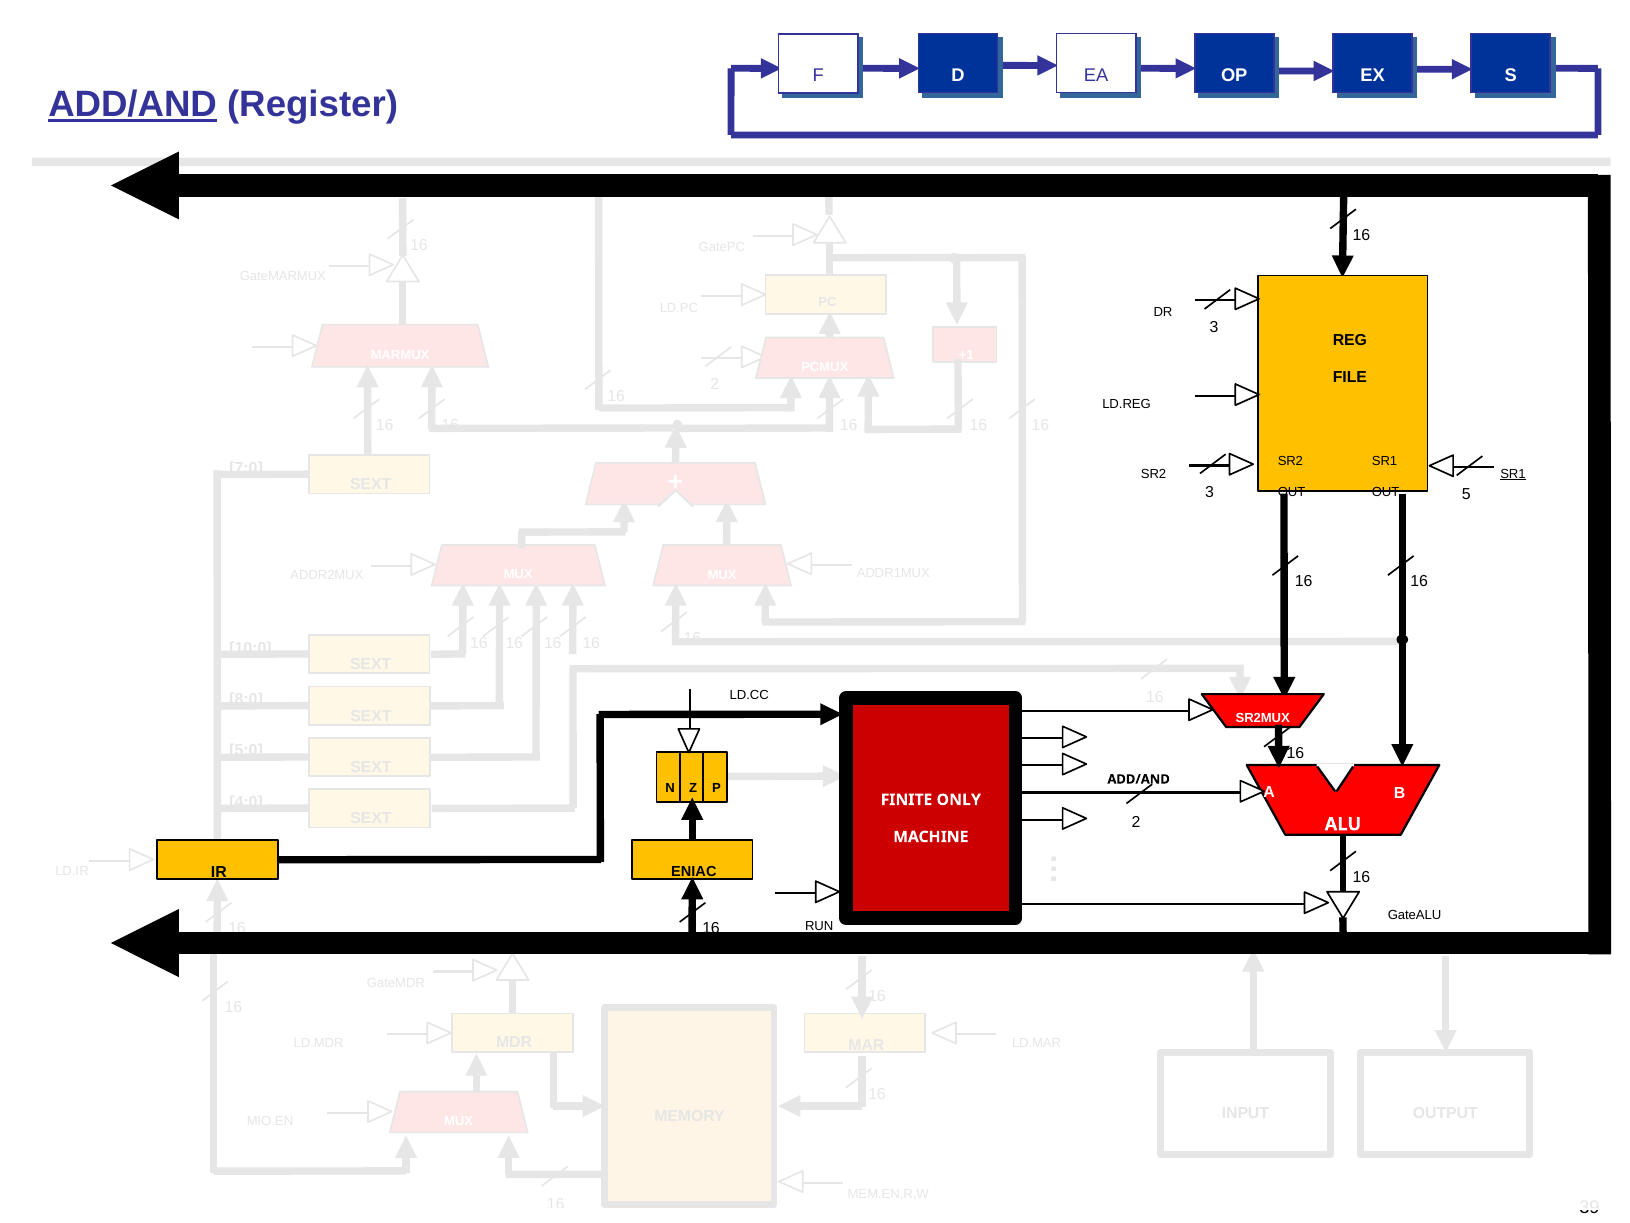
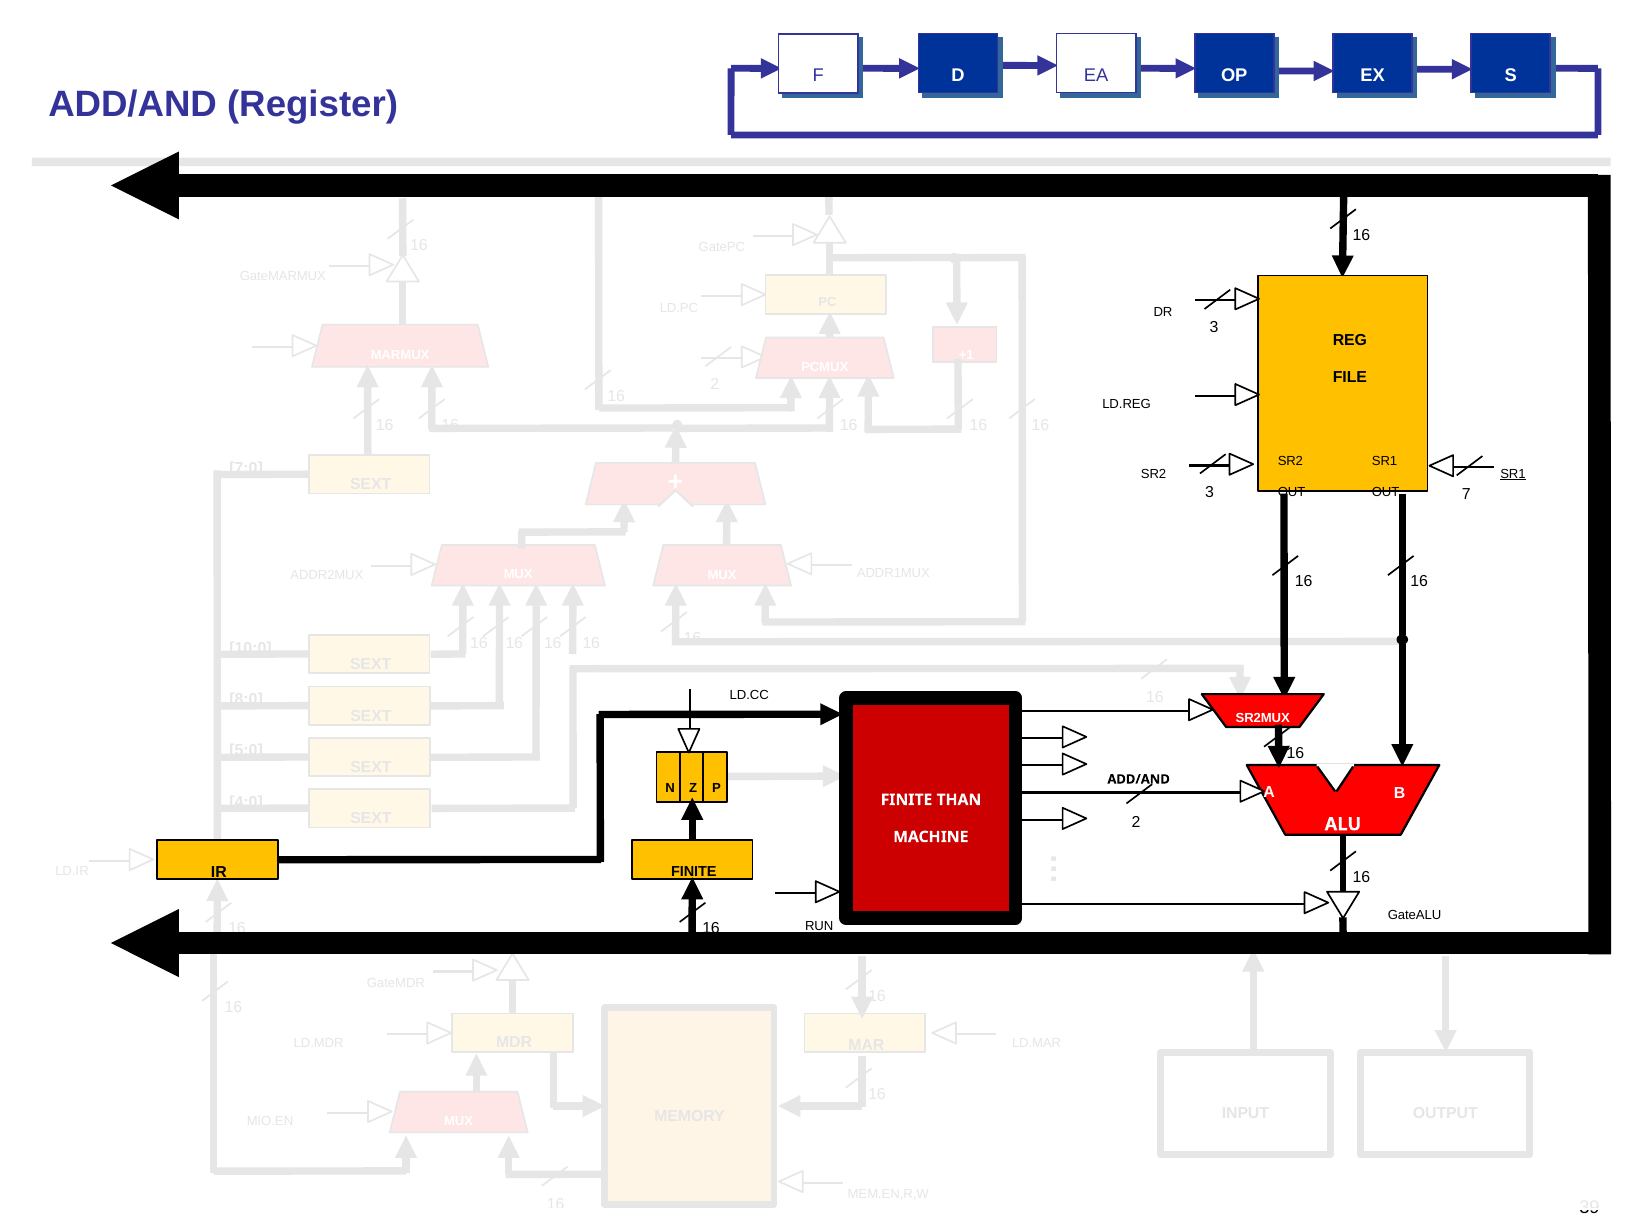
ADD/AND at (133, 105) underline: present -> none
5: 5 -> 7
ONLY: ONLY -> THAN
ENIAC at (694, 871): ENIAC -> FINITE
